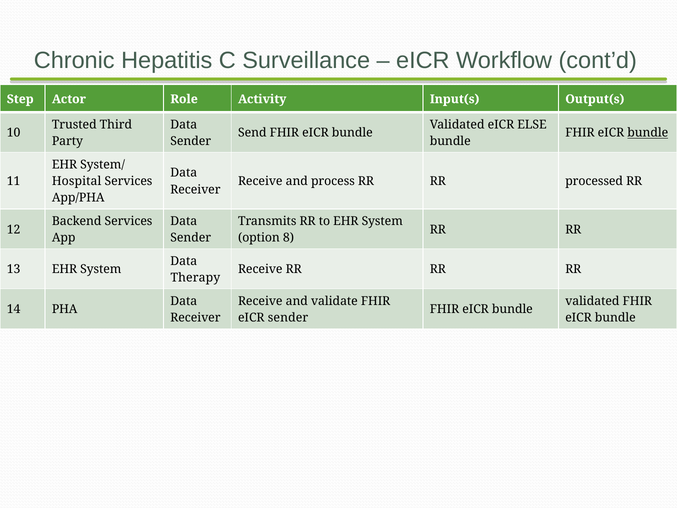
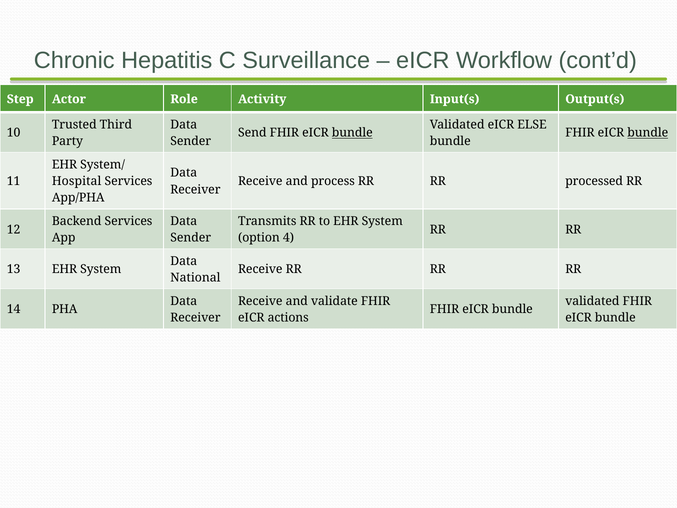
bundle at (352, 133) underline: none -> present
8: 8 -> 4
Therapy: Therapy -> National
eICR sender: sender -> actions
